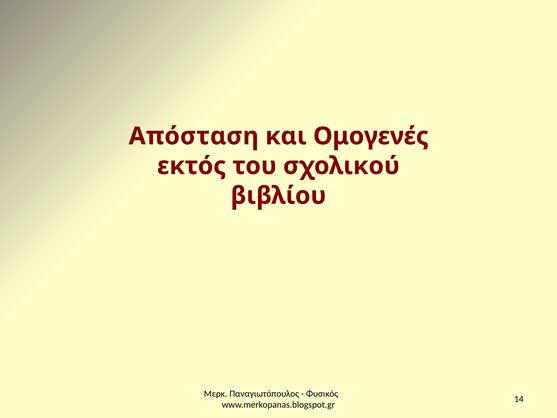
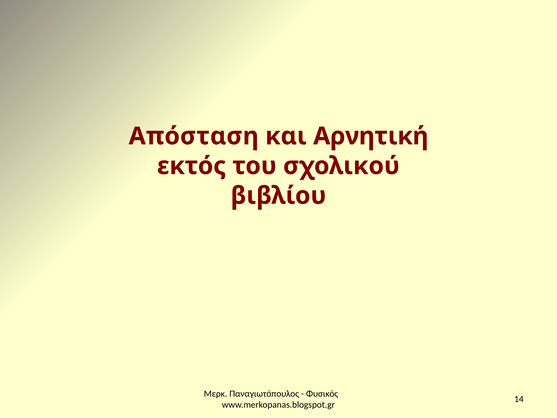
Ομογενές: Ομογενές -> Αρνητική
